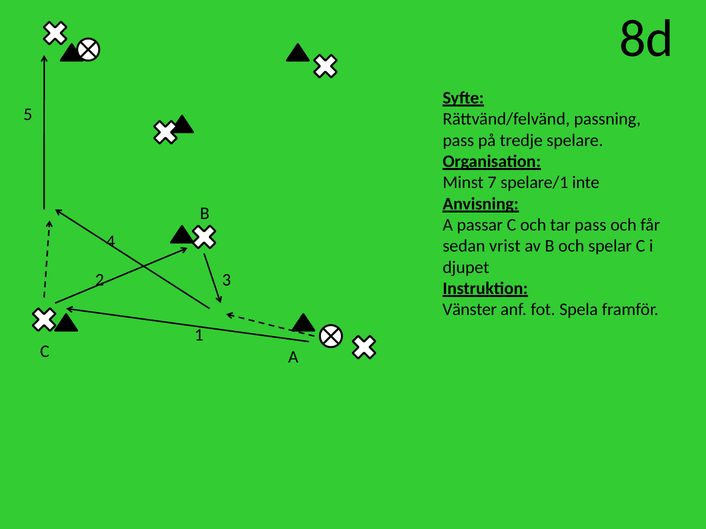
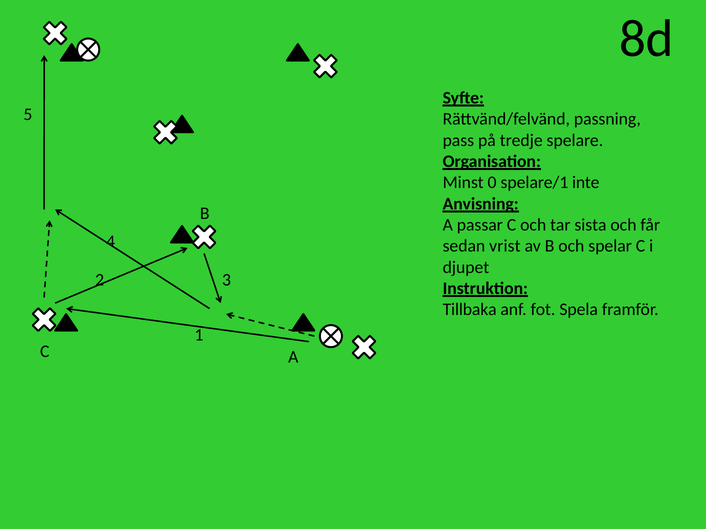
7: 7 -> 0
tar pass: pass -> sista
Vänster: Vänster -> Tillbaka
